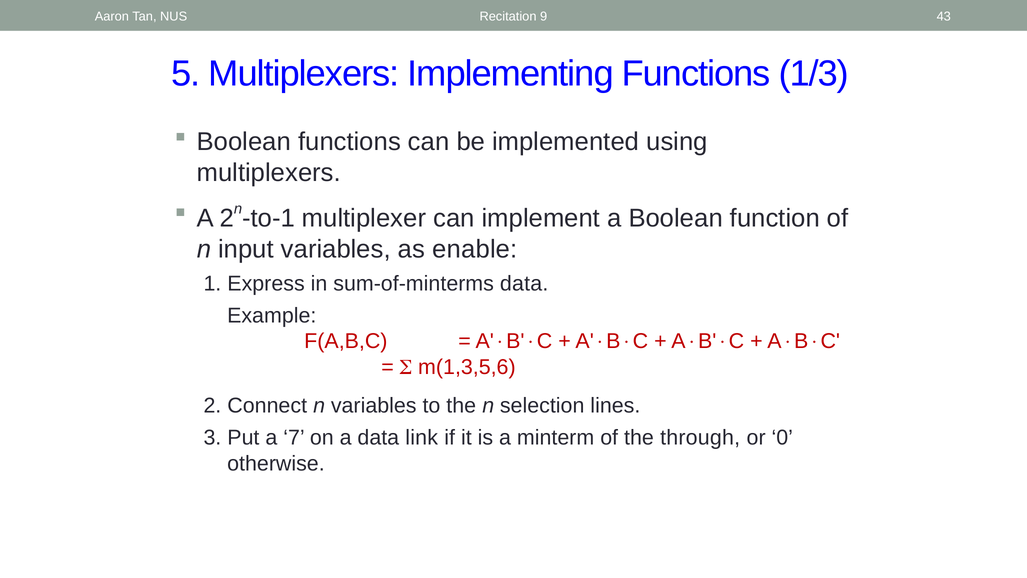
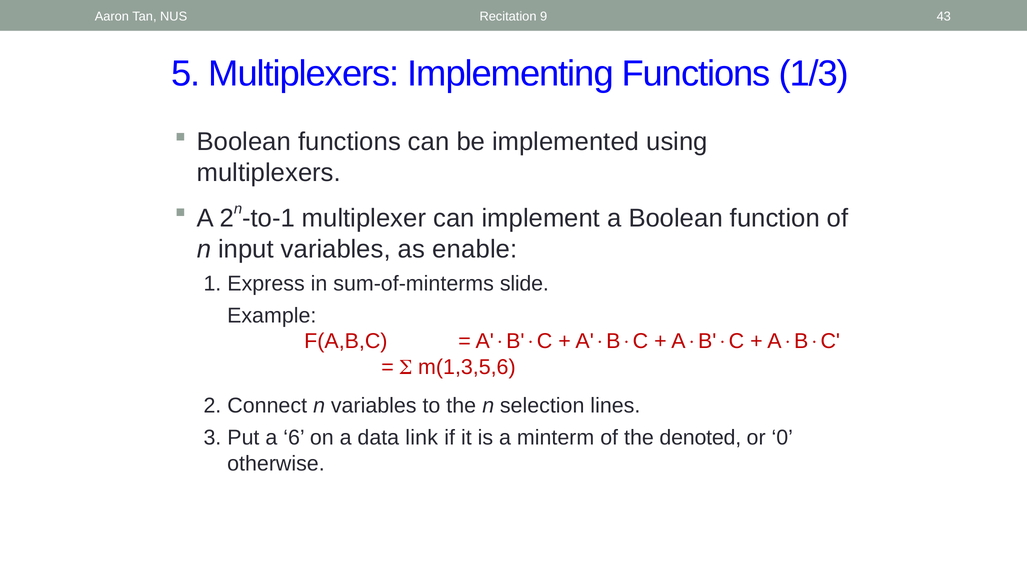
sum-of-minterms data: data -> slide
7: 7 -> 6
through: through -> denoted
